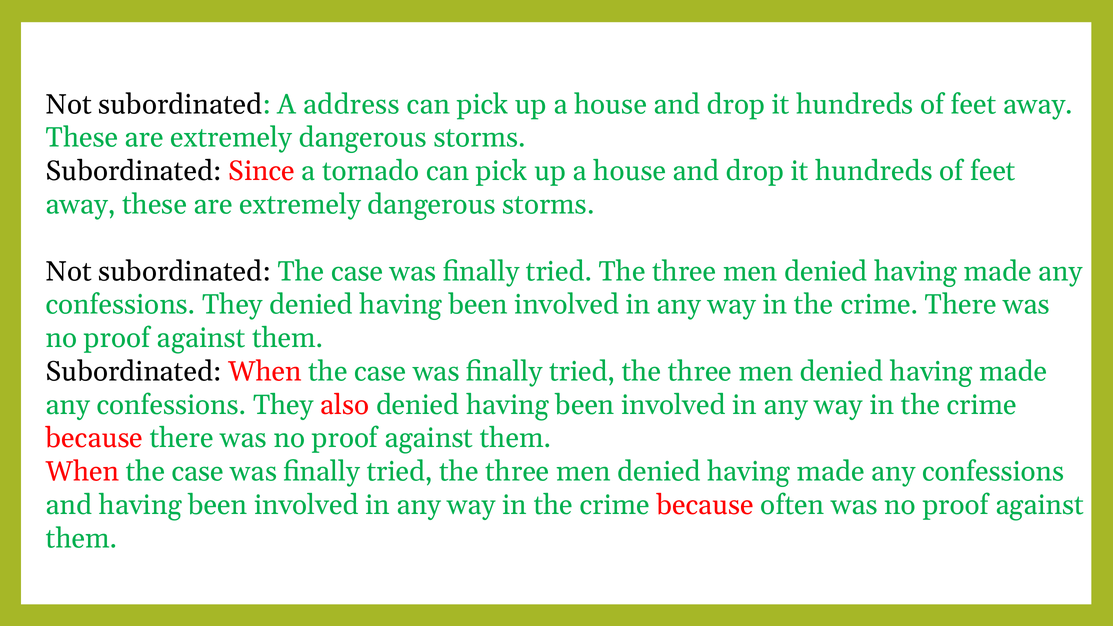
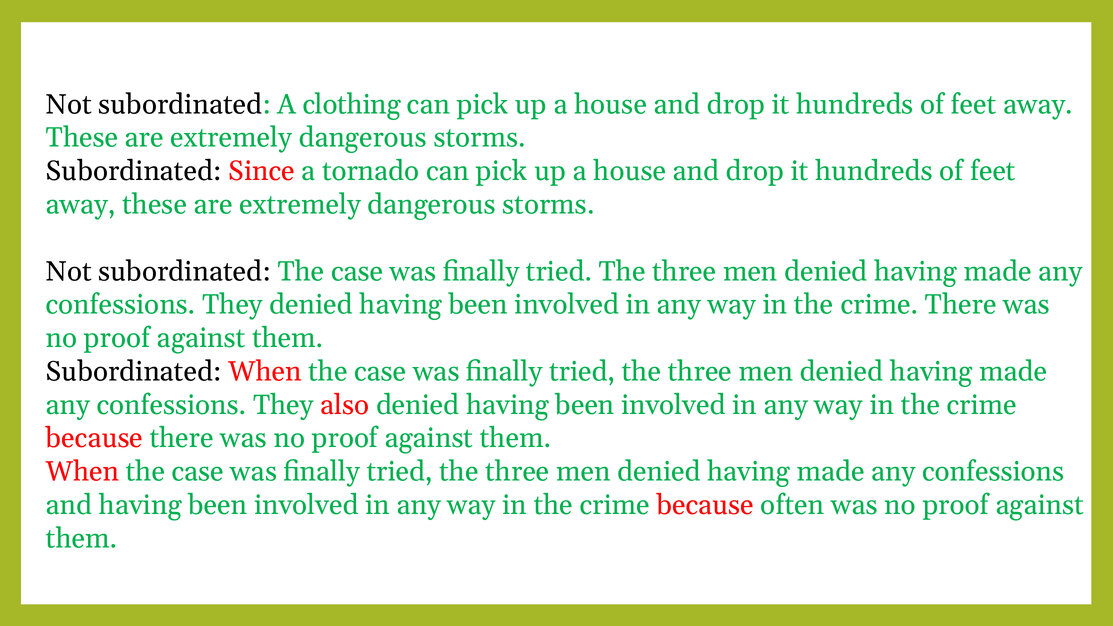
address: address -> clothing
